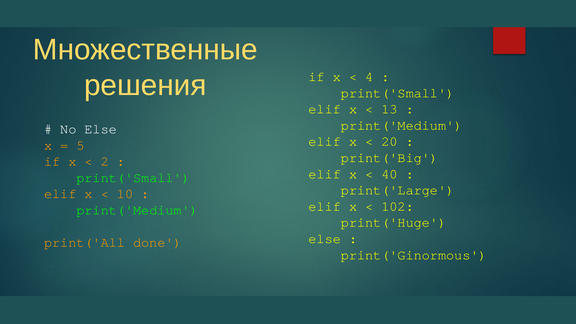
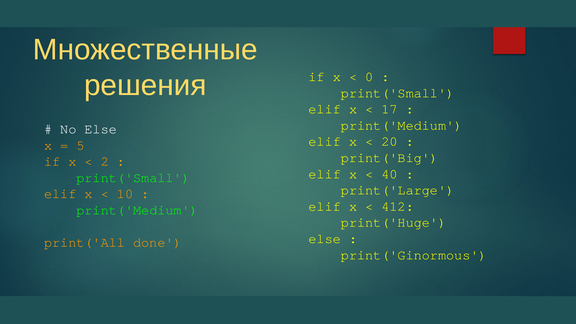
4: 4 -> 0
13: 13 -> 17
102: 102 -> 412
